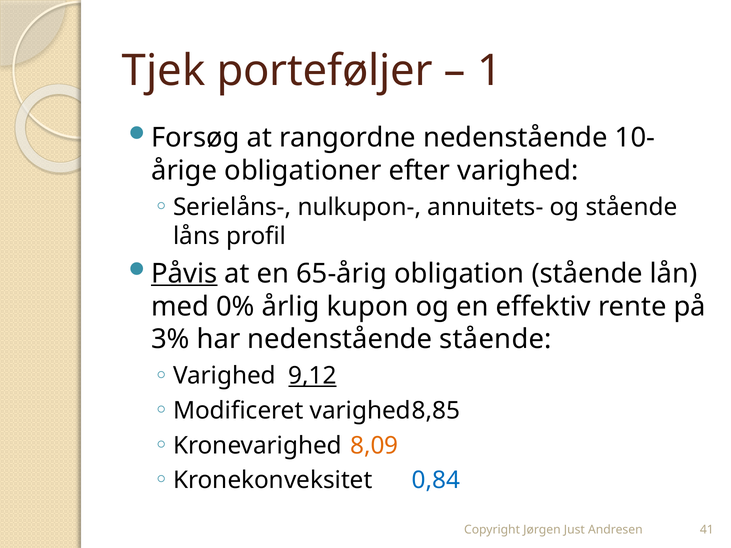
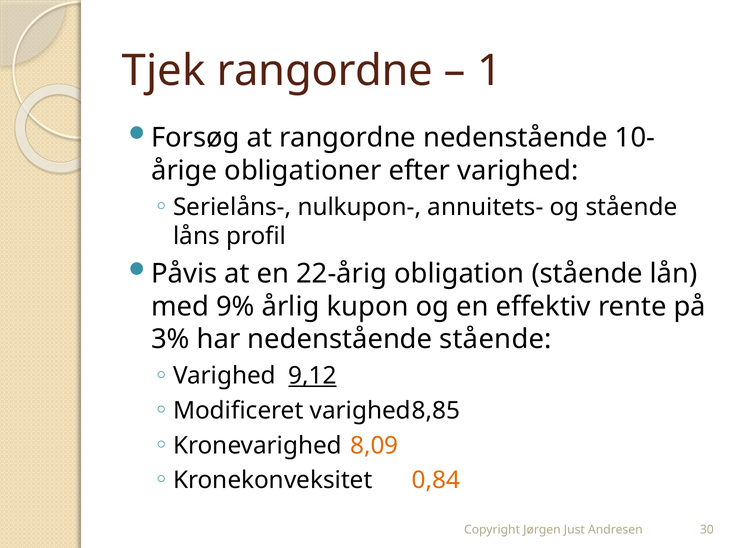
Tjek porteføljer: porteføljer -> rangordne
Påvis underline: present -> none
65-årig: 65-årig -> 22-årig
0%: 0% -> 9%
0,84 colour: blue -> orange
41: 41 -> 30
